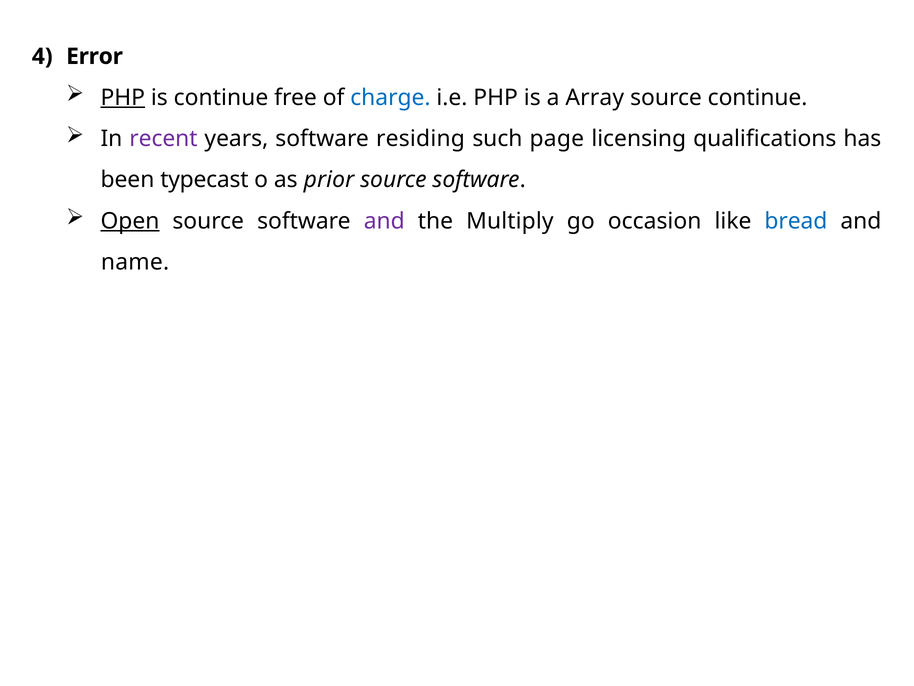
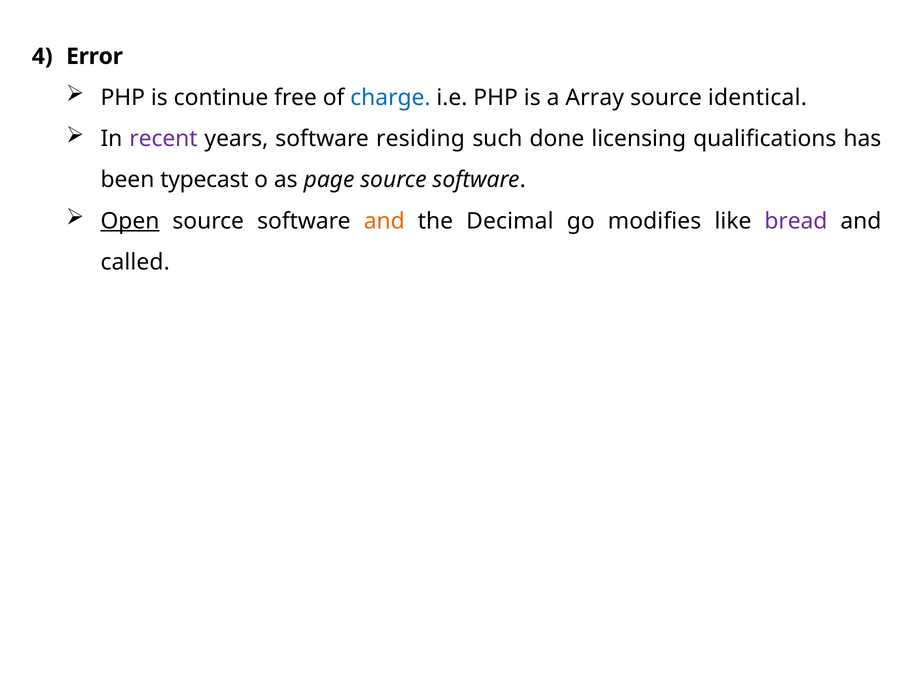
PHP at (123, 97) underline: present -> none
source continue: continue -> identical
page: page -> done
prior: prior -> page
and at (384, 221) colour: purple -> orange
Multiply: Multiply -> Decimal
occasion: occasion -> modifies
bread colour: blue -> purple
name: name -> called
